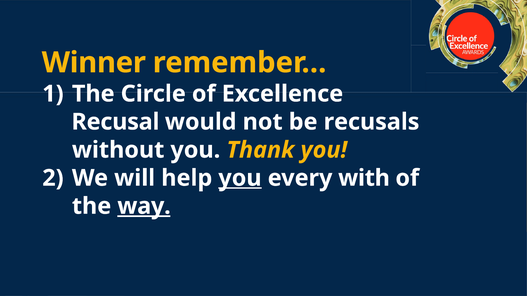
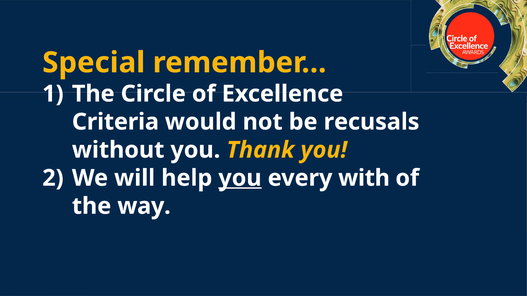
Winner: Winner -> Special
Recusal: Recusal -> Criteria
way underline: present -> none
